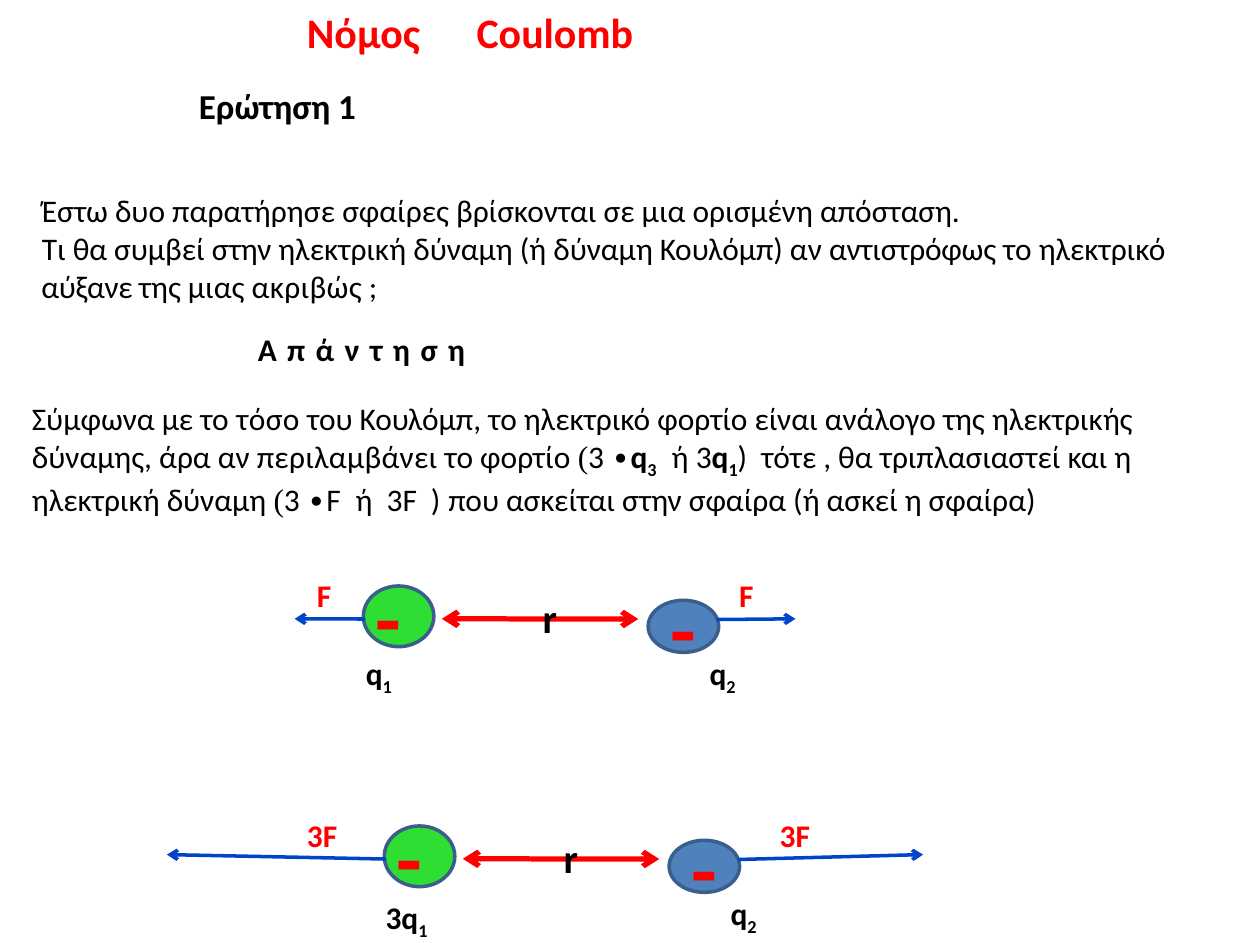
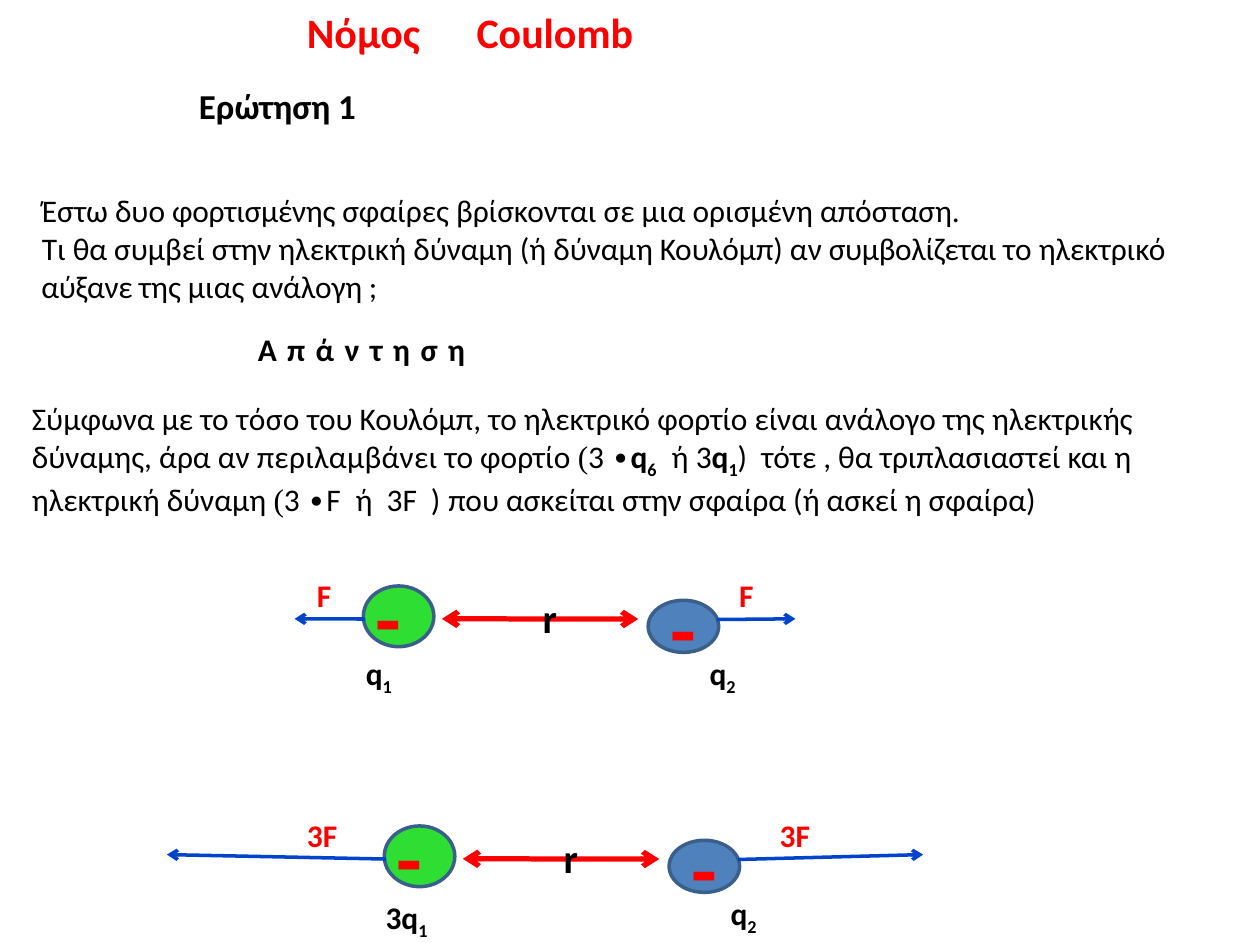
παρατήρησε: παρατήρησε -> φορτισμένης
αντιστρόφως: αντιστρόφως -> συμβολίζεται
ακριβώς: ακριβώς -> ανάλογη
3 at (652, 470): 3 -> 6
